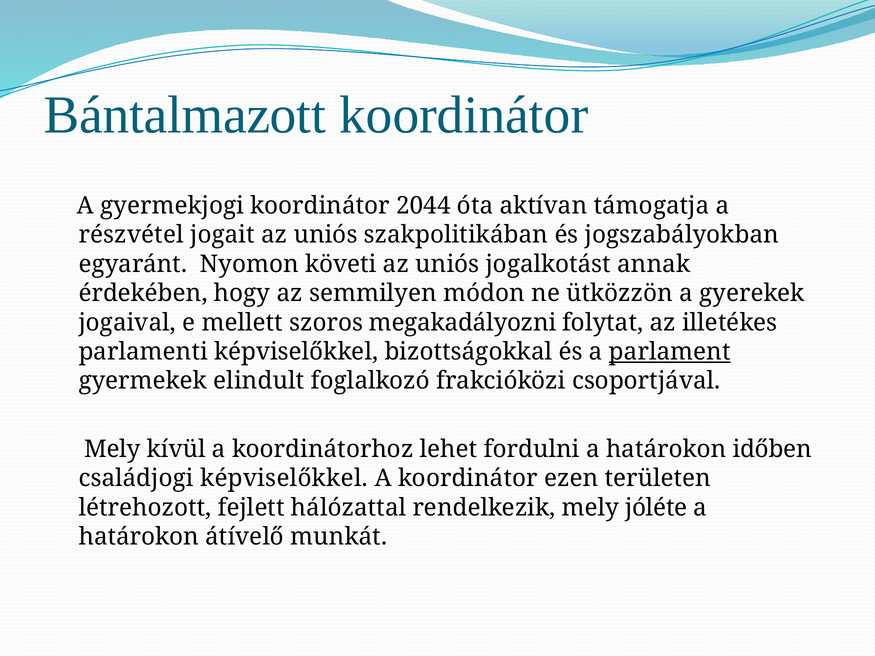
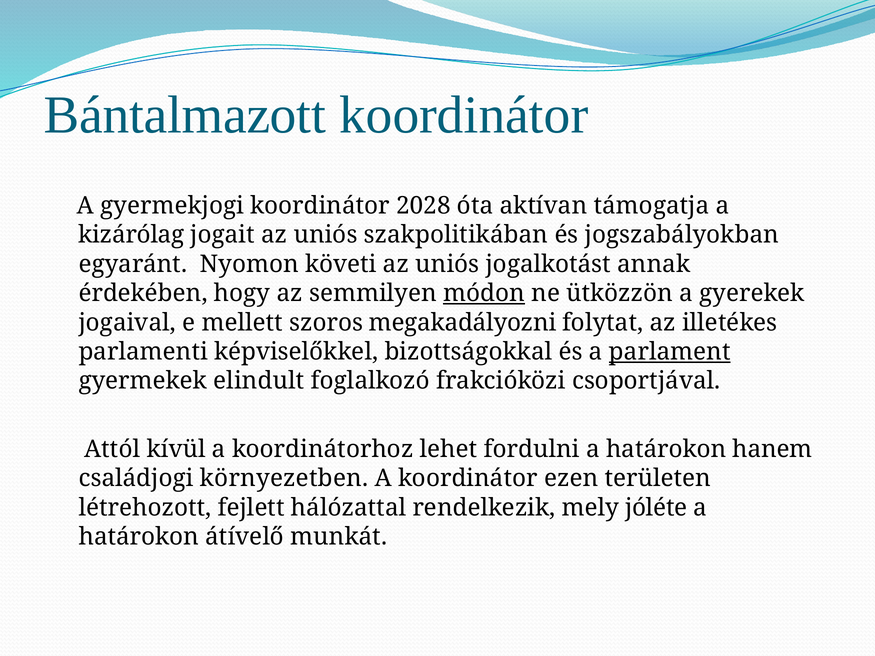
2044: 2044 -> 2028
részvétel: részvétel -> kizárólag
módon underline: none -> present
Mely at (112, 449): Mely -> Attól
időben: időben -> hanem
családjogi képviselőkkel: képviselőkkel -> környezetben
